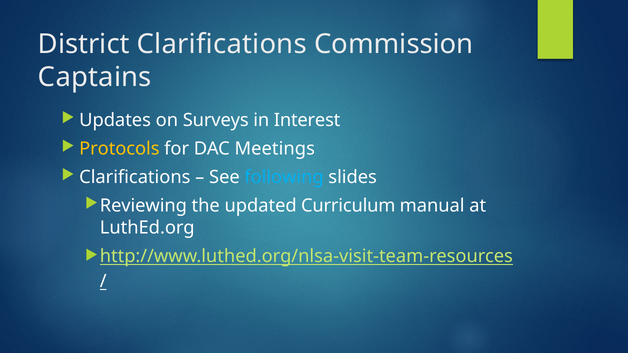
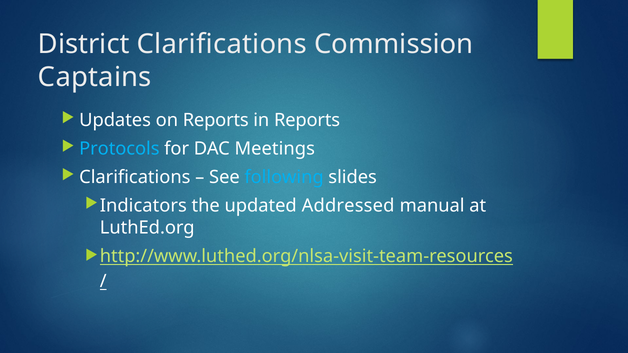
on Surveys: Surveys -> Reports
in Interest: Interest -> Reports
Protocols colour: yellow -> light blue
Reviewing: Reviewing -> Indicators
Curriculum: Curriculum -> Addressed
